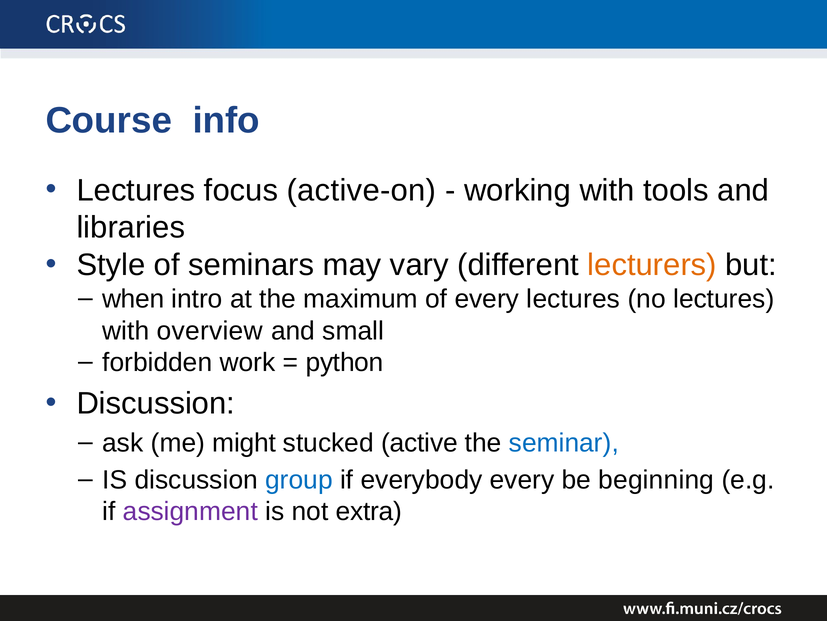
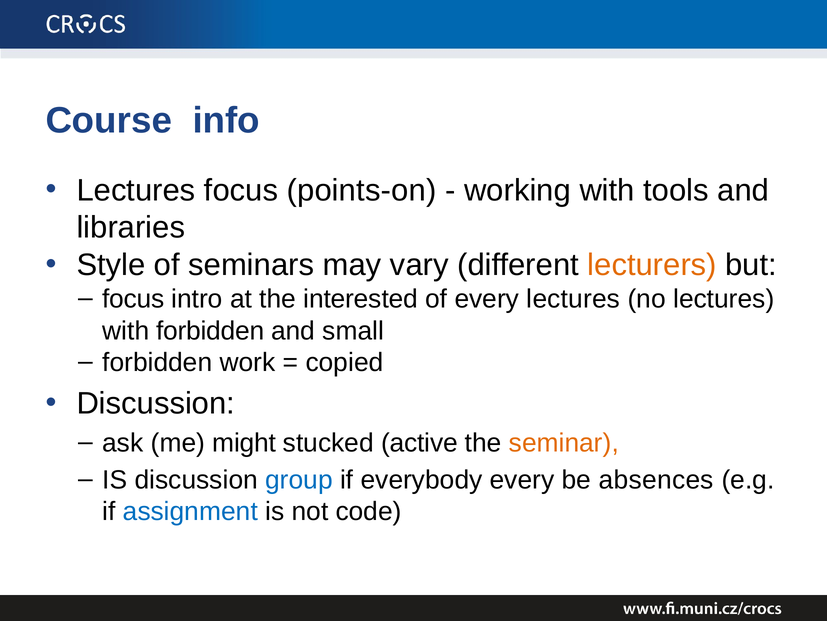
active-on: active-on -> points-on
when at (133, 299): when -> focus
maximum: maximum -> interested
with overview: overview -> forbidden
python: python -> copied
seminar colour: blue -> orange
beginning: beginning -> absences
assignment colour: purple -> blue
extra: extra -> code
